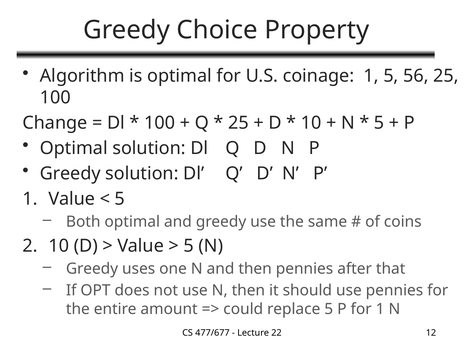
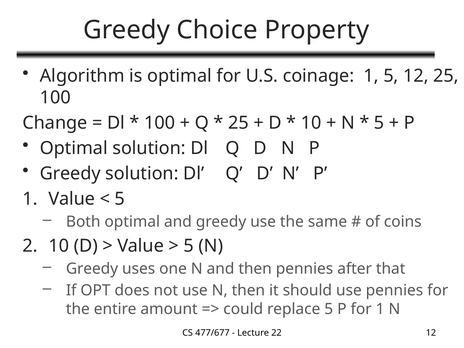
5 56: 56 -> 12
